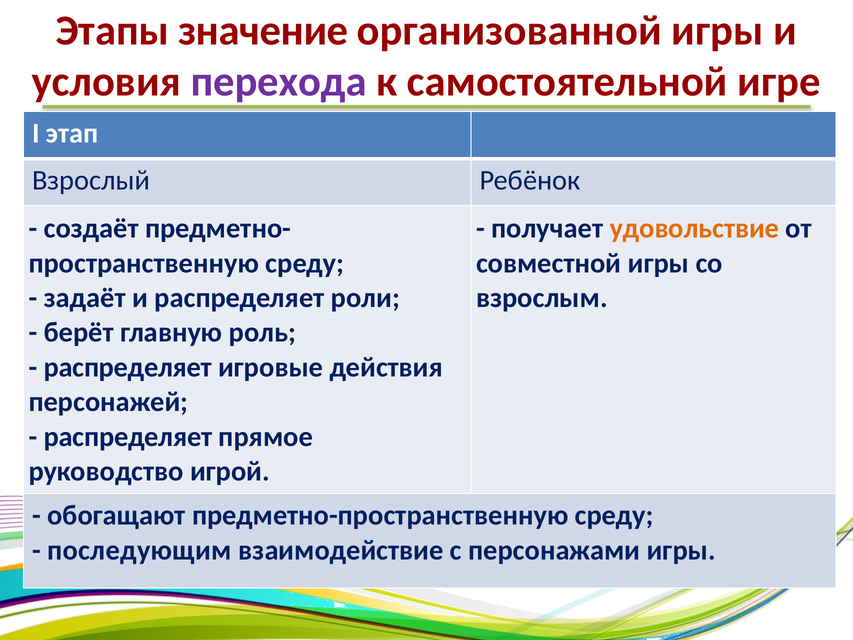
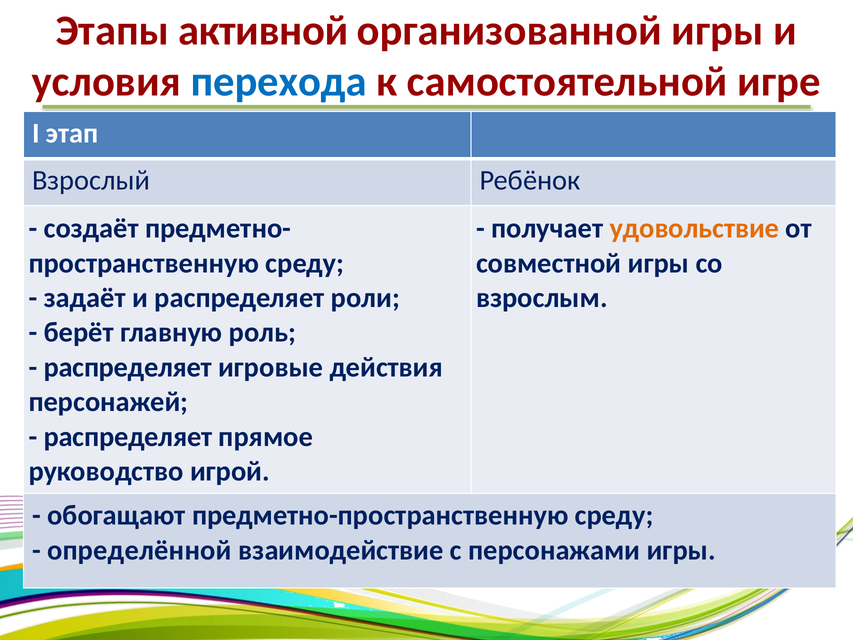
значение: значение -> активной
перехода colour: purple -> blue
последующим: последующим -> определённой
